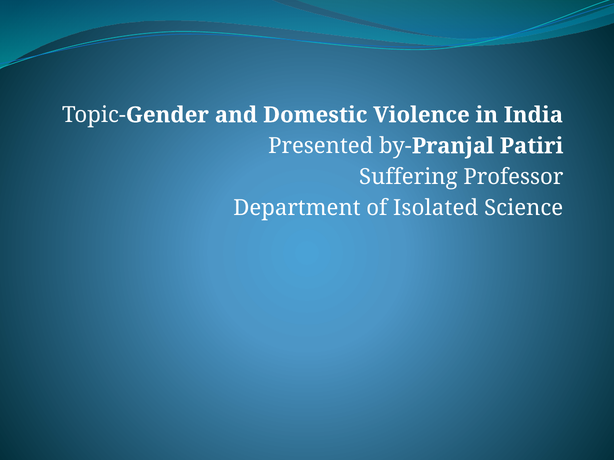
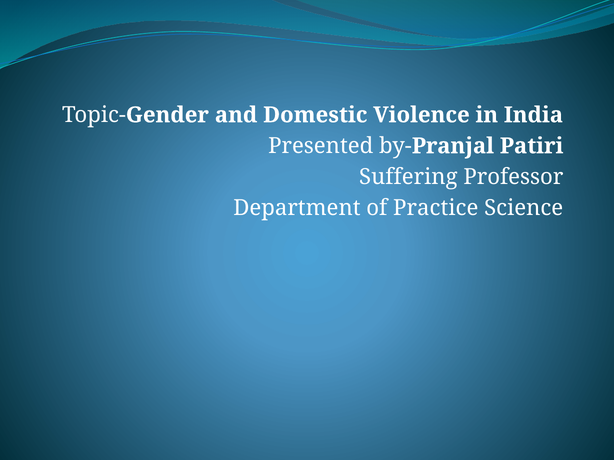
Isolated: Isolated -> Practice
